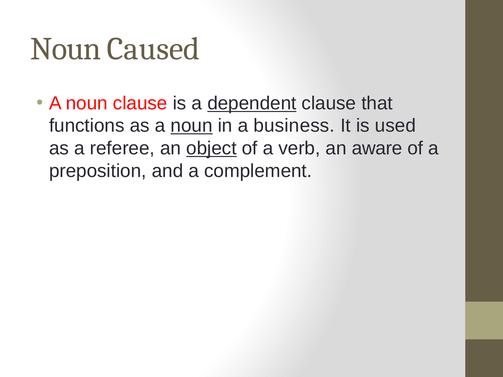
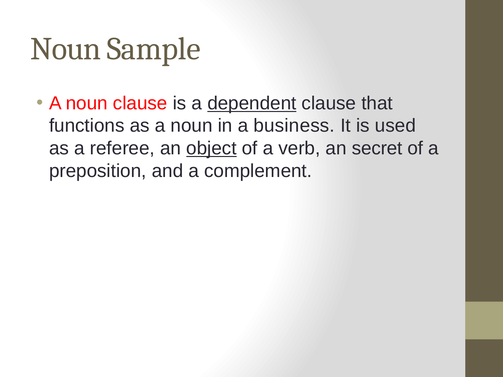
Caused: Caused -> Sample
noun at (192, 126) underline: present -> none
aware: aware -> secret
